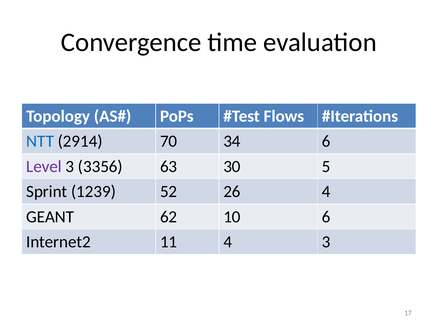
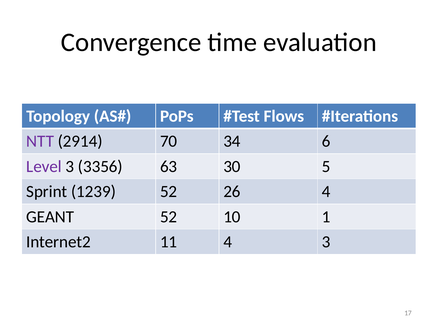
NTT colour: blue -> purple
GEANT 62: 62 -> 52
10 6: 6 -> 1
